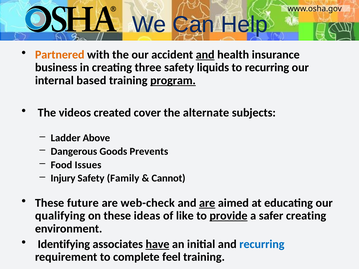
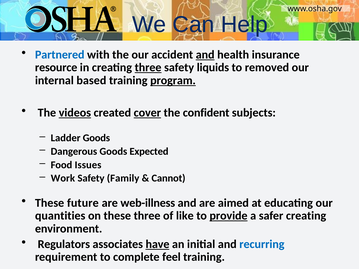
Partnered colour: orange -> blue
business: business -> resource
three at (148, 68) underline: none -> present
to recurring: recurring -> removed
videos underline: none -> present
cover underline: none -> present
alternate: alternate -> confident
Ladder Above: Above -> Goods
Prevents: Prevents -> Expected
Injury: Injury -> Work
web-check: web-check -> web-illness
are at (207, 203) underline: present -> none
qualifying: qualifying -> quantities
these ideas: ideas -> three
Identifying: Identifying -> Regulators
